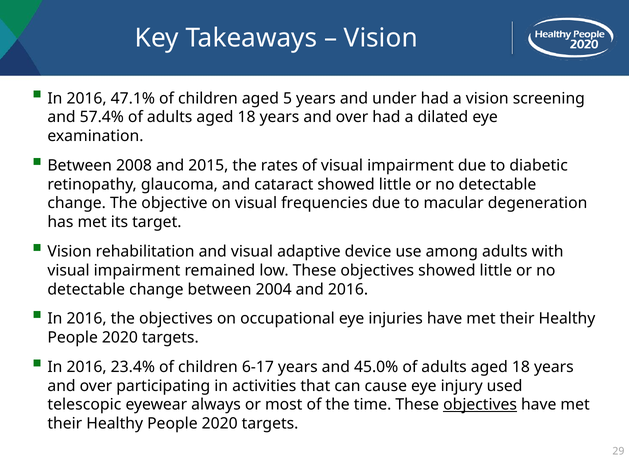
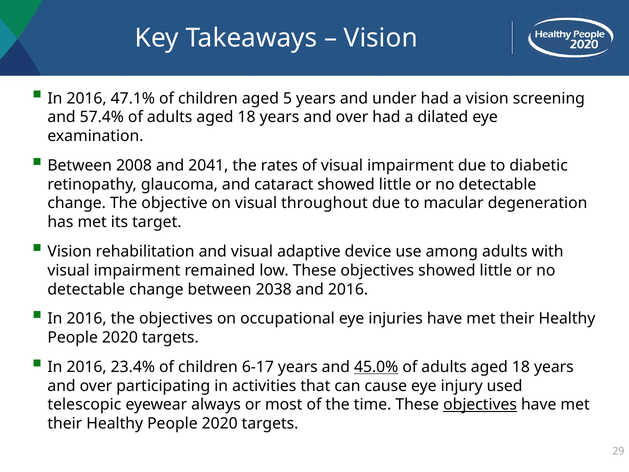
2015: 2015 -> 2041
frequencies: frequencies -> throughout
2004: 2004 -> 2038
45.0% underline: none -> present
